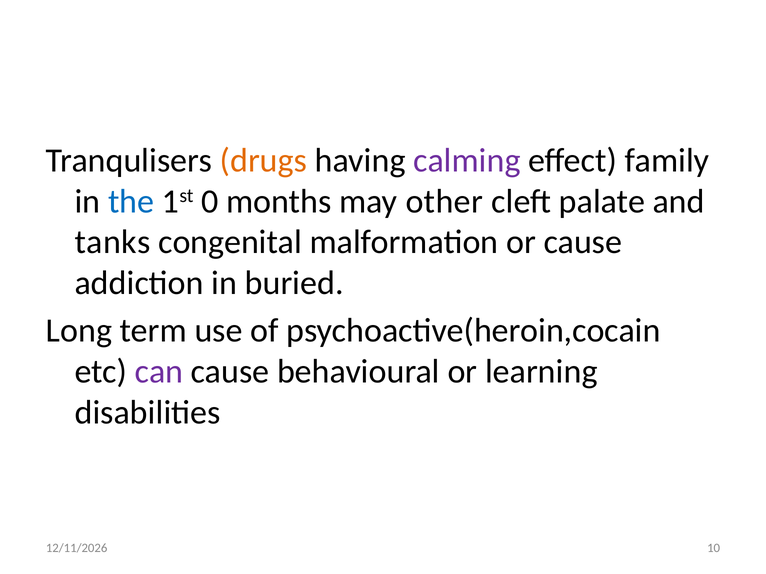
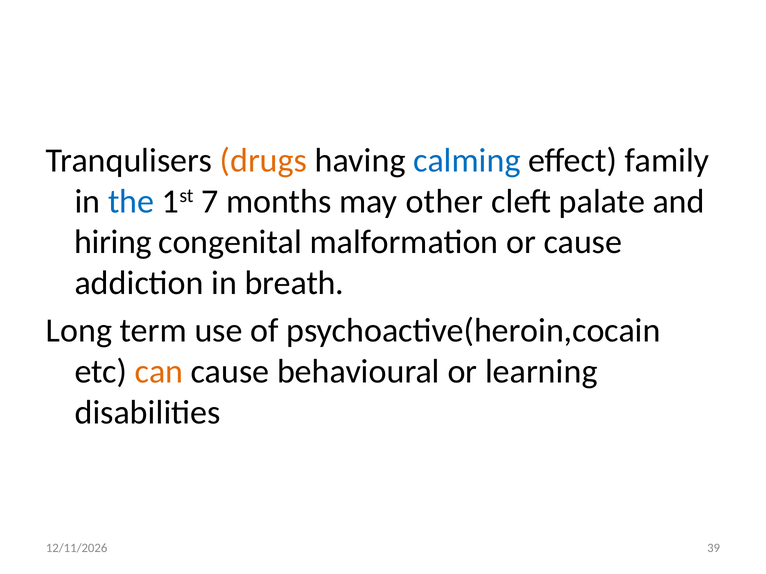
calming colour: purple -> blue
0: 0 -> 7
tanks: tanks -> hiring
buried: buried -> breath
can colour: purple -> orange
10: 10 -> 39
